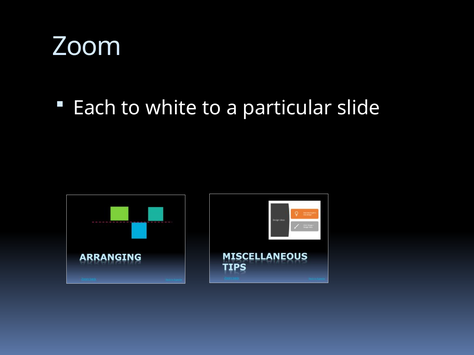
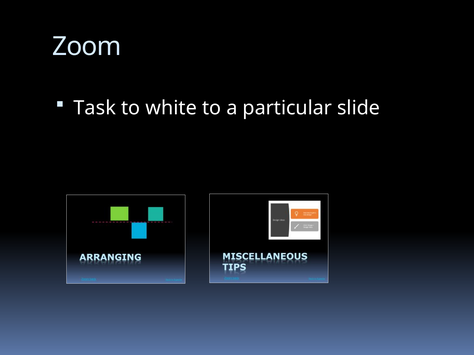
Each: Each -> Task
